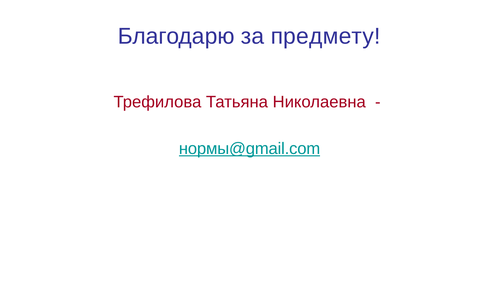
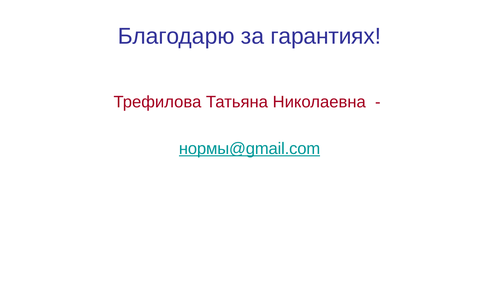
предмету: предмету -> гарантиях
